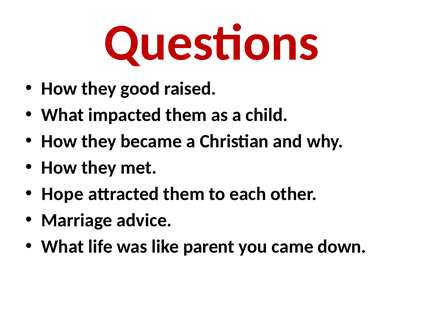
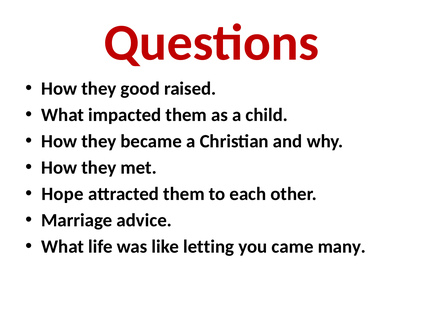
parent: parent -> letting
down: down -> many
